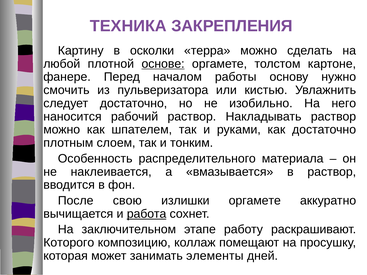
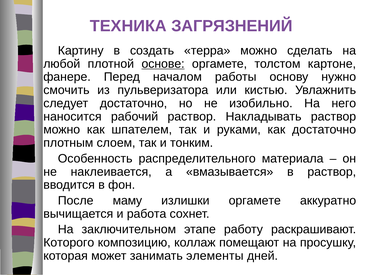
ЗАКРЕПЛЕНИЯ: ЗАКРЕПЛЕНИЯ -> ЗАГРЯЗНЕНИЙ
осколки: осколки -> создать
свою: свою -> маму
работа underline: present -> none
